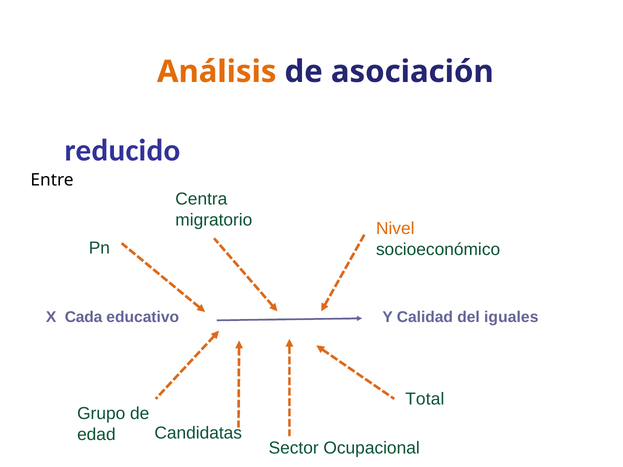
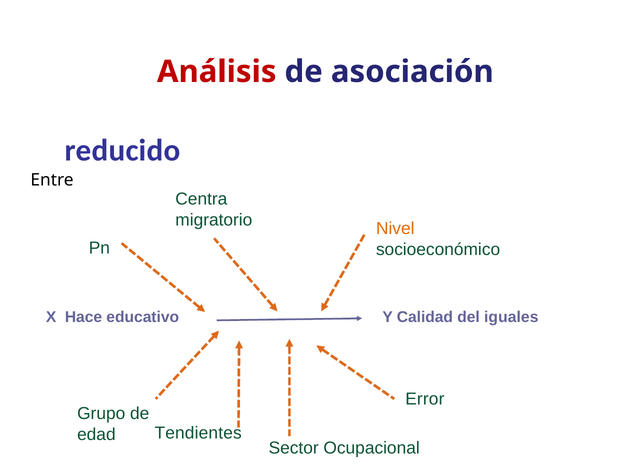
Análisis colour: orange -> red
Cada: Cada -> Hace
Total: Total -> Error
Candidatas: Candidatas -> Tendientes
